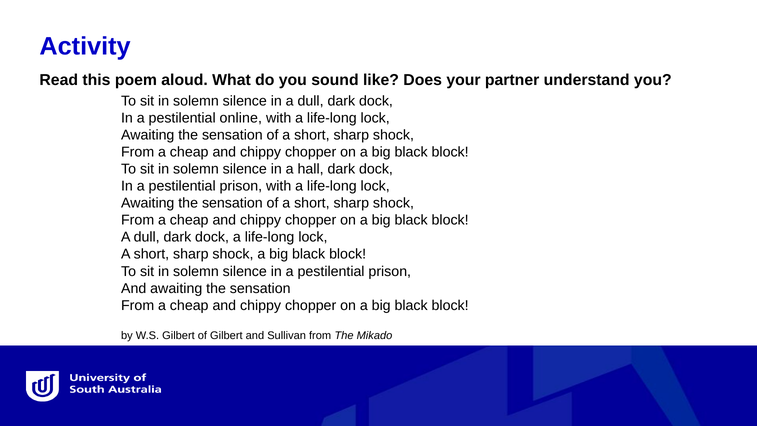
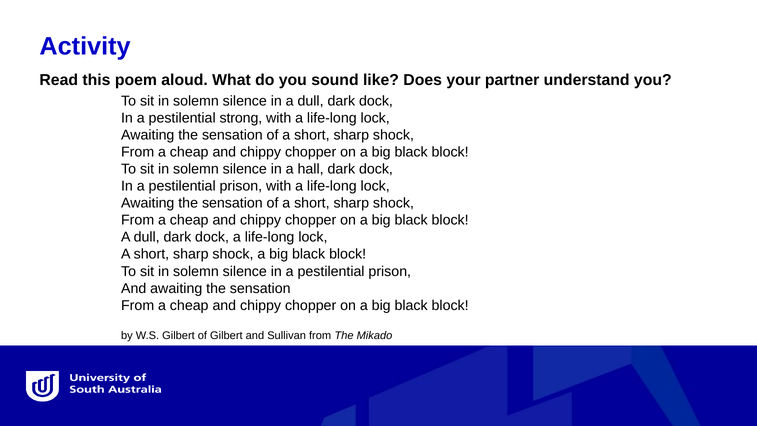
online: online -> strong
